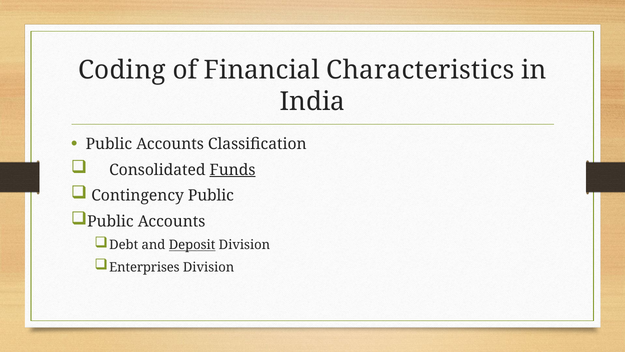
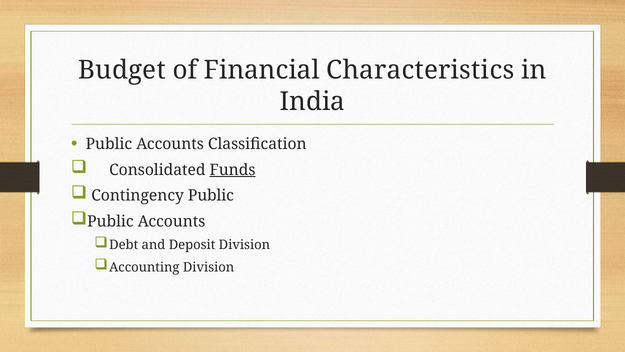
Coding: Coding -> Budget
Deposit underline: present -> none
Enterprises: Enterprises -> Accounting
